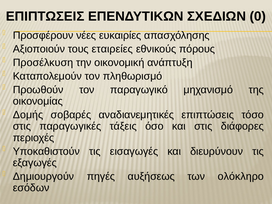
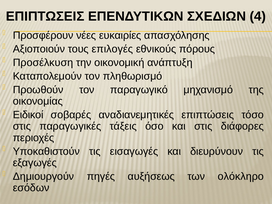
0: 0 -> 4
εταιρείες: εταιρείες -> επιλογές
Δομής: Δομής -> Ειδικοί
